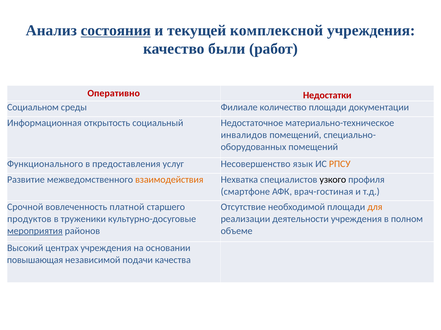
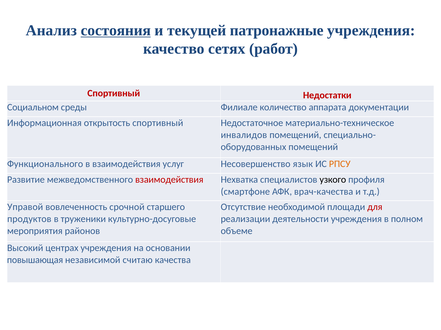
комплексной: комплексной -> патронажные
были: были -> сетях
Оперативно at (114, 94): Оперативно -> Спортивный
количество площади: площади -> аппарата
открытость социальный: социальный -> спортивный
в предоставления: предоставления -> взаимодействия
взаимодействия at (169, 180) colour: orange -> red
врач-гостиная: врач-гостиная -> врач-качества
Срочной: Срочной -> Управой
платной: платной -> срочной
для colour: orange -> red
мероприятия underline: present -> none
подачи: подачи -> считаю
